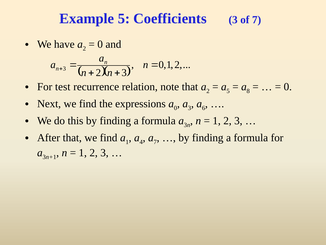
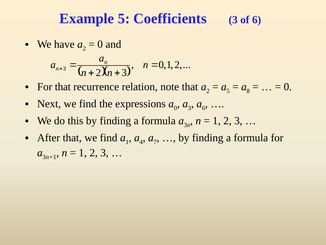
of 7: 7 -> 6
For test: test -> that
